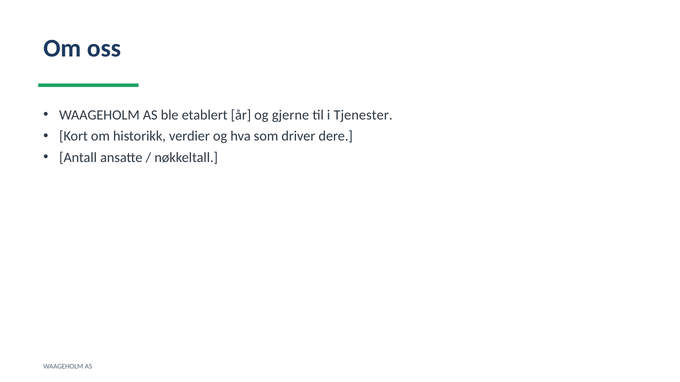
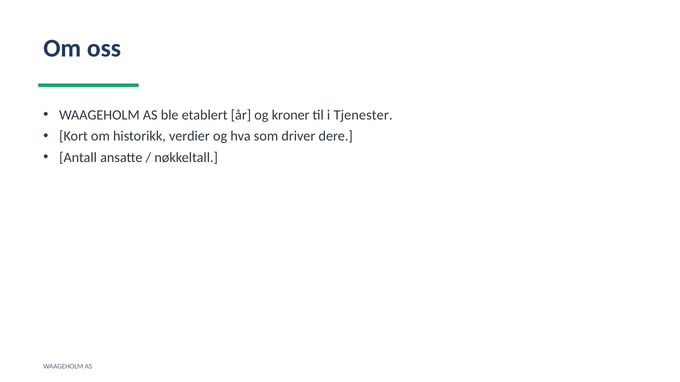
gjerne: gjerne -> kroner
